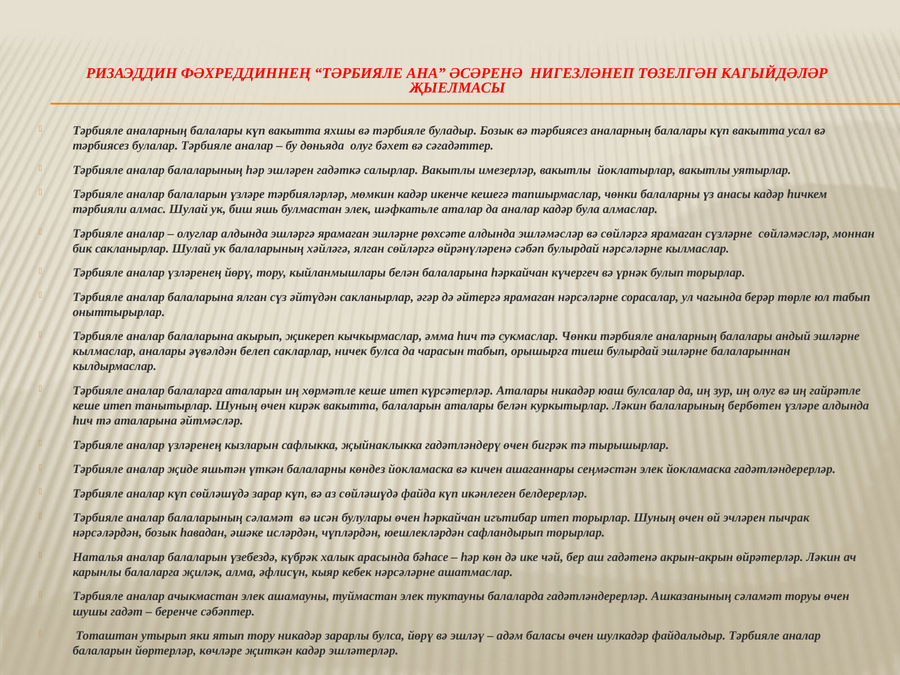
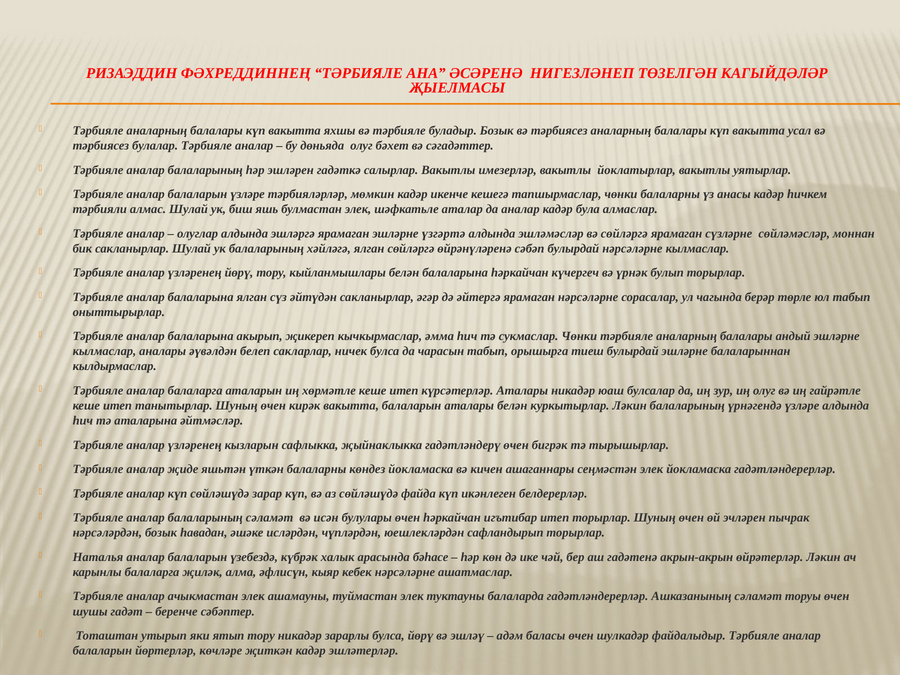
рөхсәте: рөхсәте -> үзгәртә
бербөтен: бербөтен -> үрнәгендә
